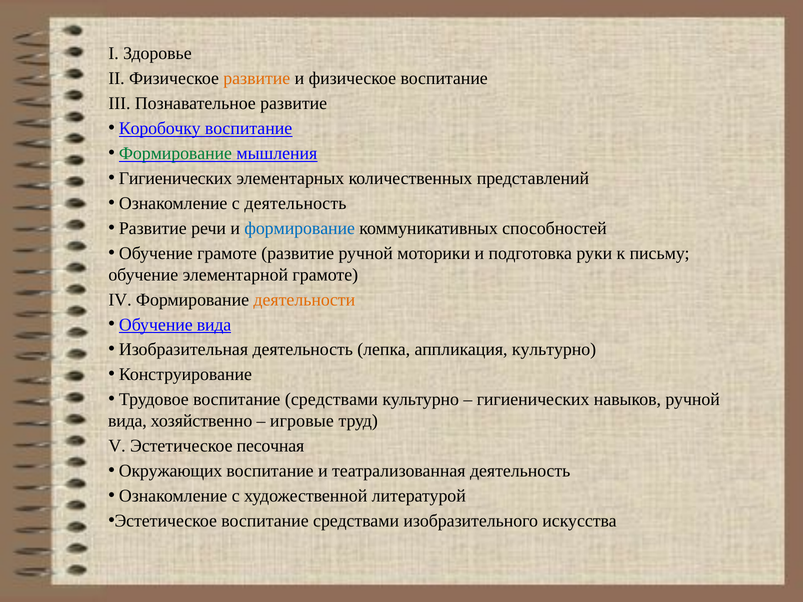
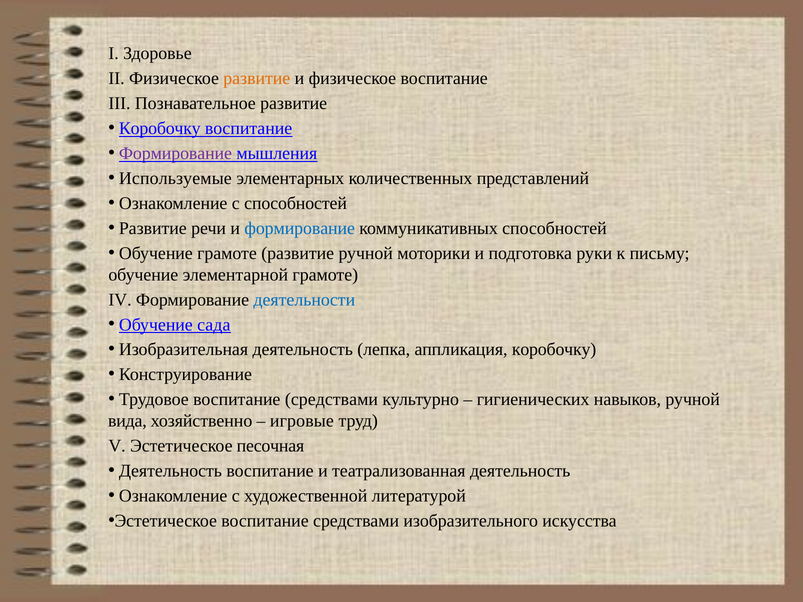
Формирование at (175, 154) colour: green -> purple
Гигиенических at (176, 178): Гигиенических -> Используемые
с деятельность: деятельность -> способностей
деятельности colour: orange -> blue
Обучение вида: вида -> сада
аппликация культурно: культурно -> коробочку
Окружающих at (171, 471): Окружающих -> Деятельность
